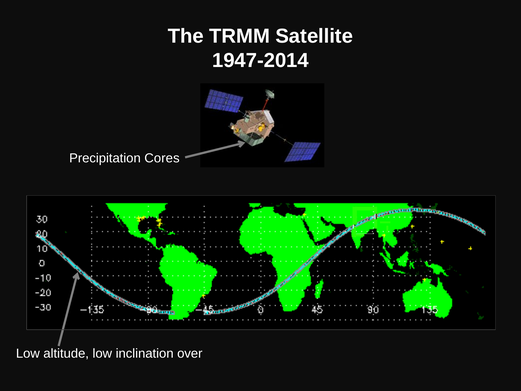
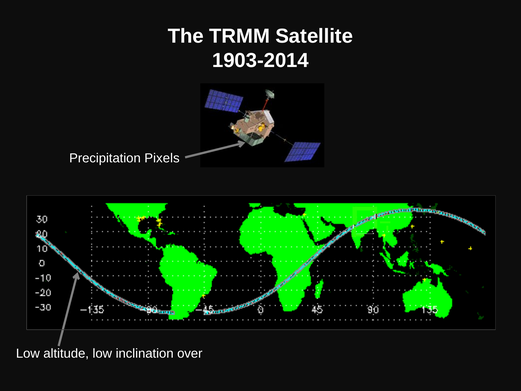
1947-2014: 1947-2014 -> 1903-2014
Cores: Cores -> Pixels
